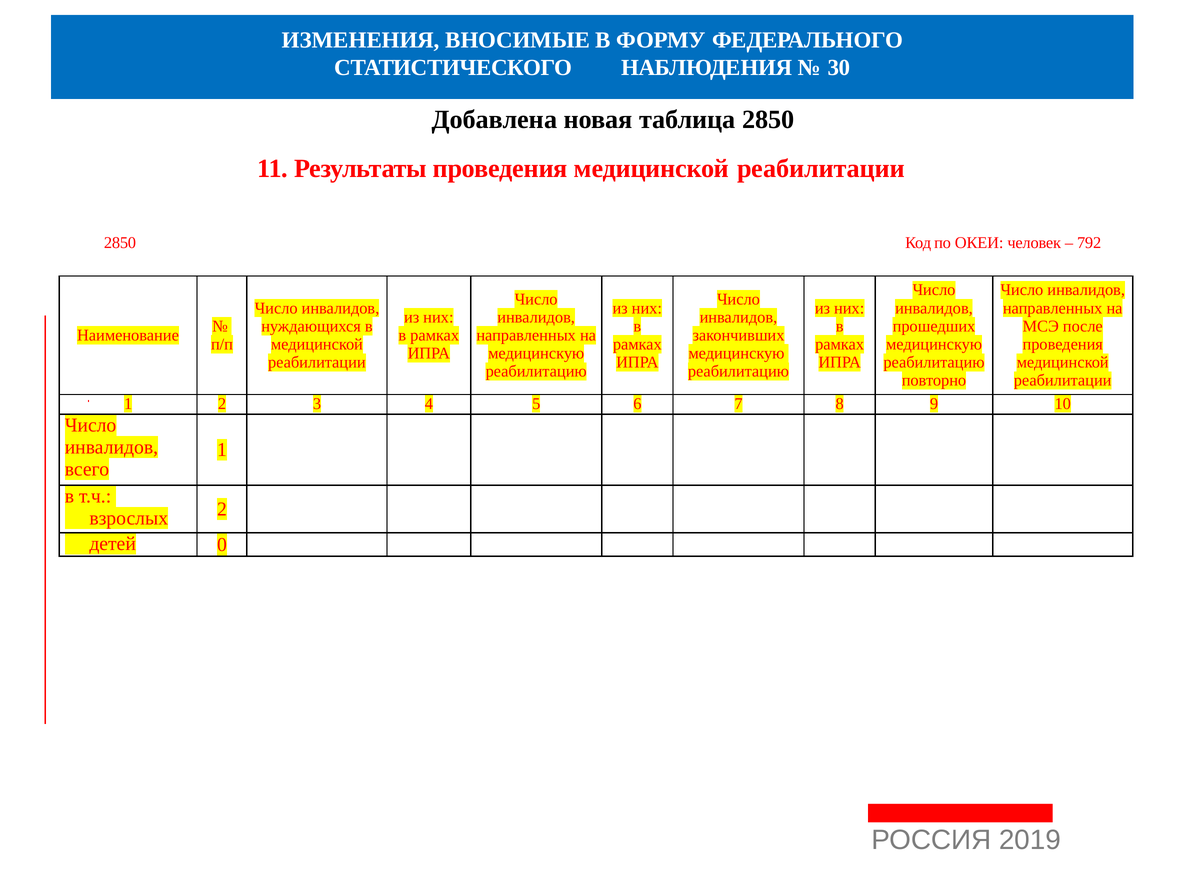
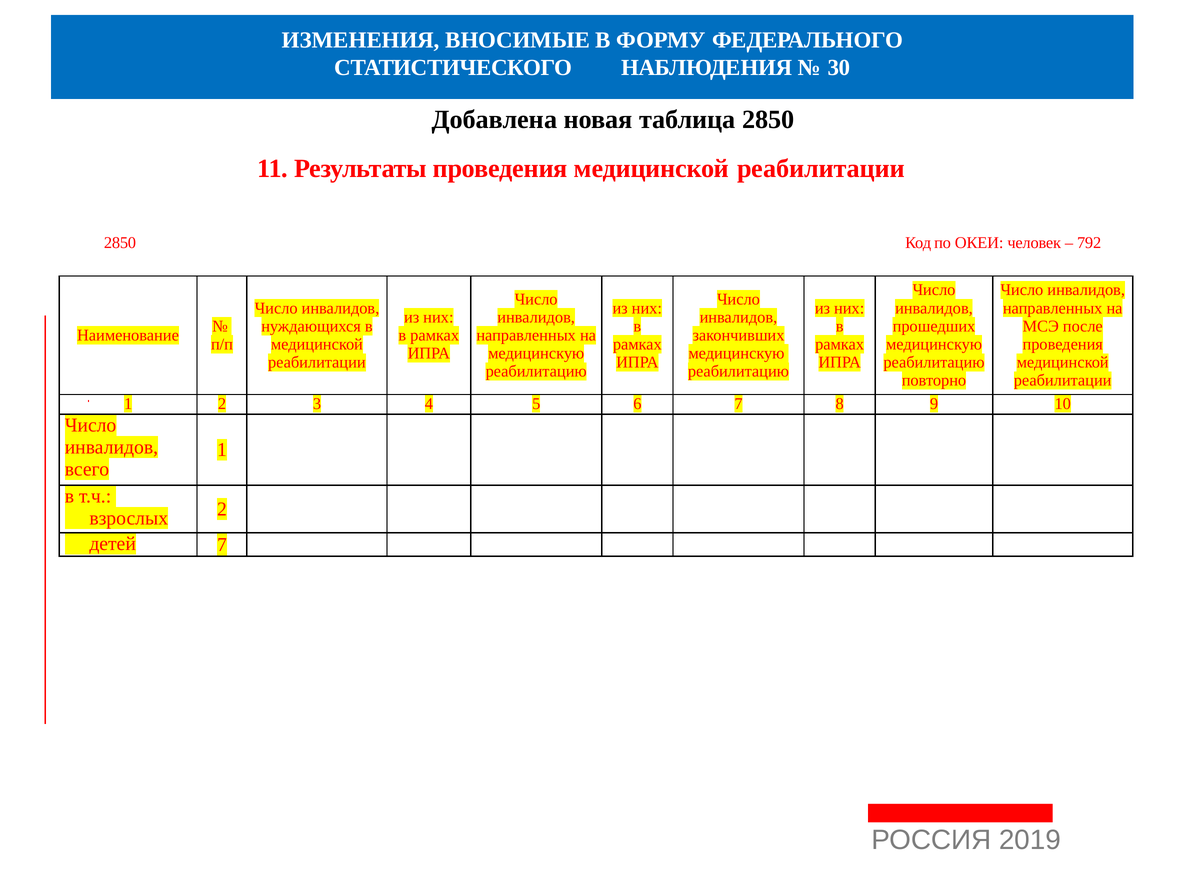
детей 0: 0 -> 7
